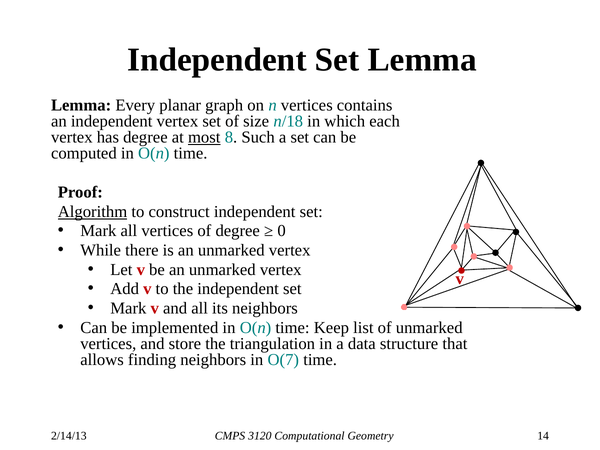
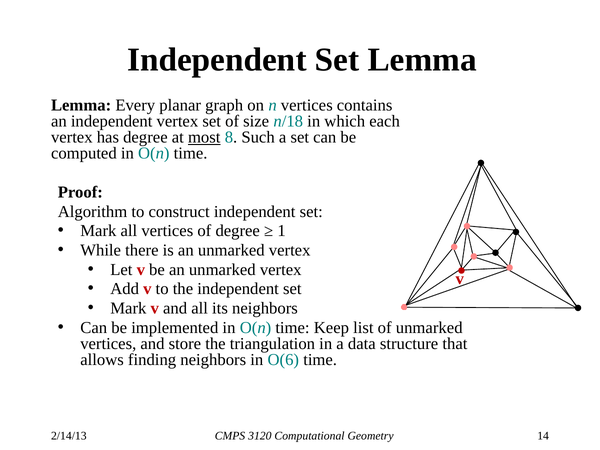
Algorithm underline: present -> none
0: 0 -> 1
O(7: O(7 -> O(6
